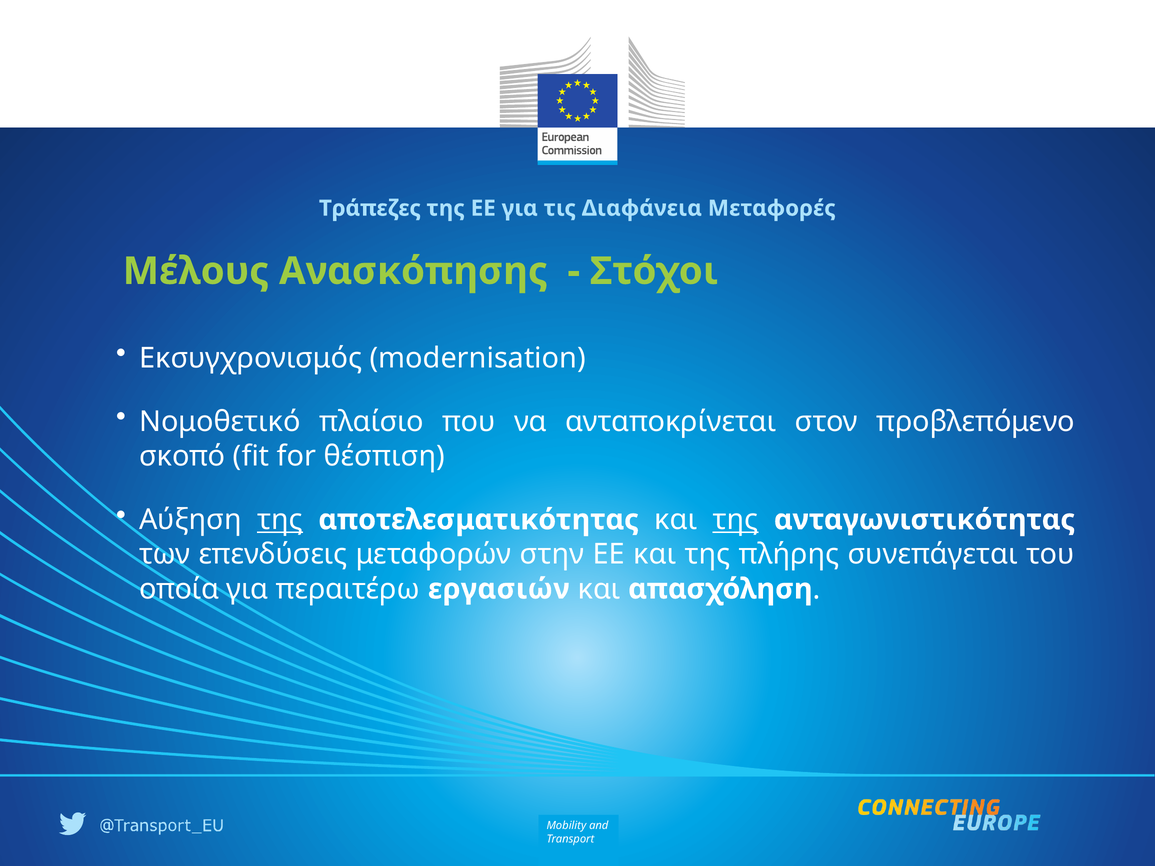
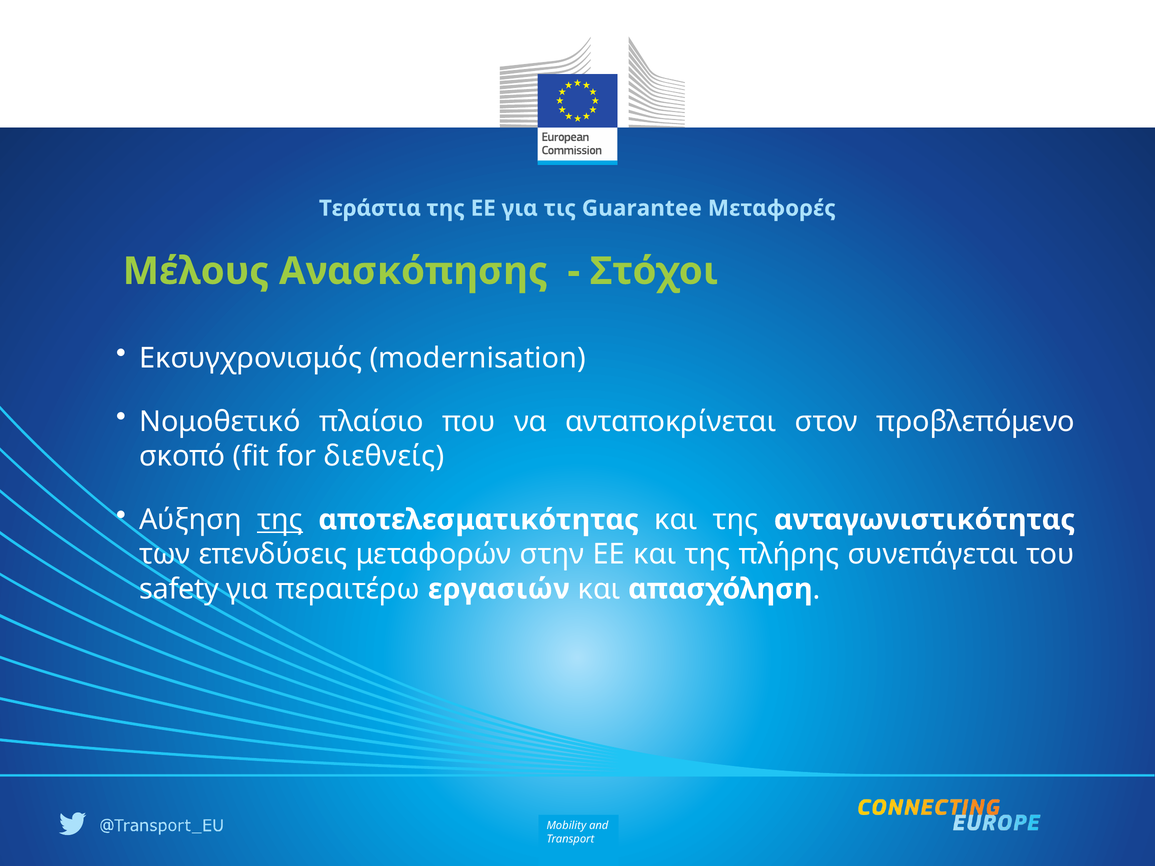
Τράπεζες: Τράπεζες -> Τεράστια
Διαφάνεια: Διαφάνεια -> Guarantee
θέσπιση: θέσπιση -> διεθνείς
της at (736, 520) underline: present -> none
οποία: οποία -> safety
